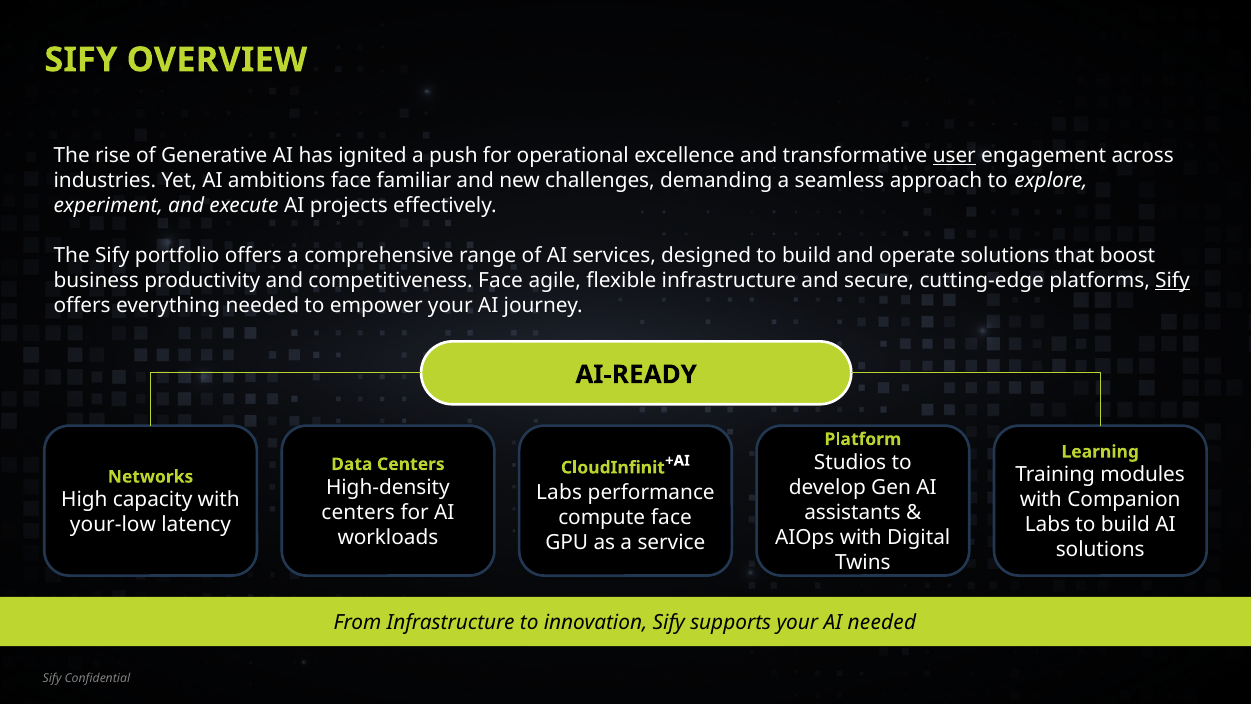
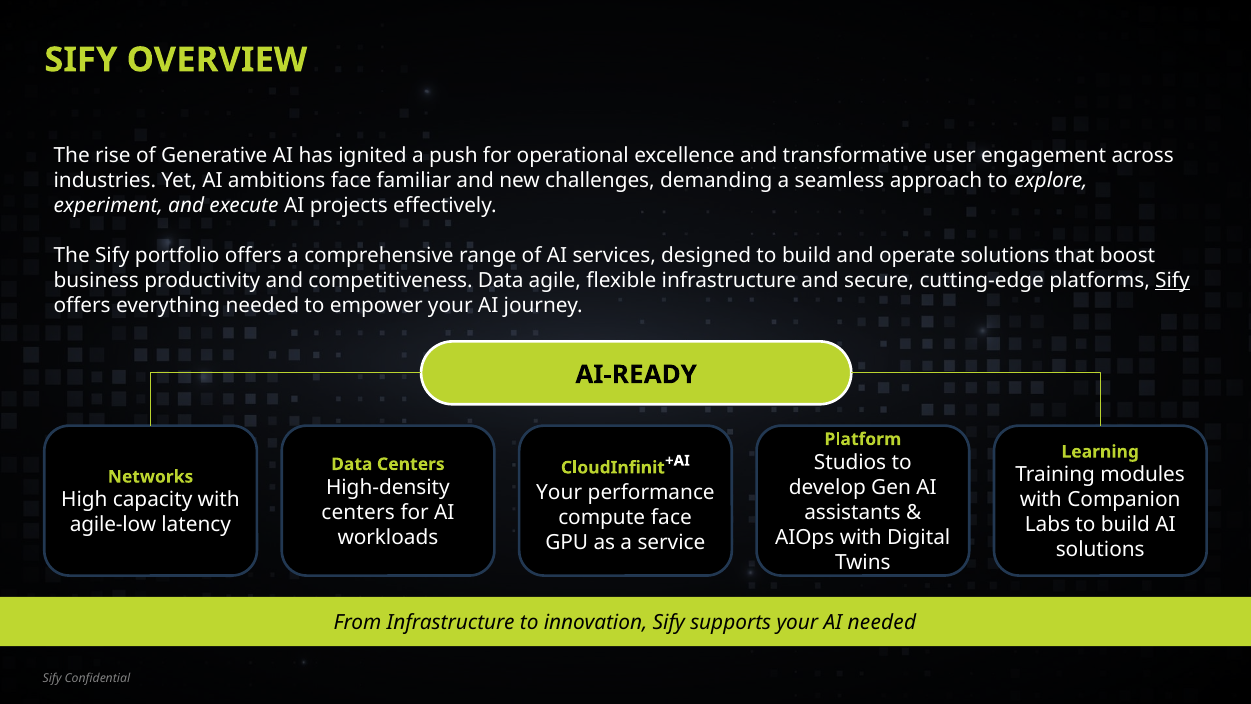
user underline: present -> none
competitiveness Face: Face -> Data
Labs at (559, 492): Labs -> Your
your-low: your-low -> agile-low
